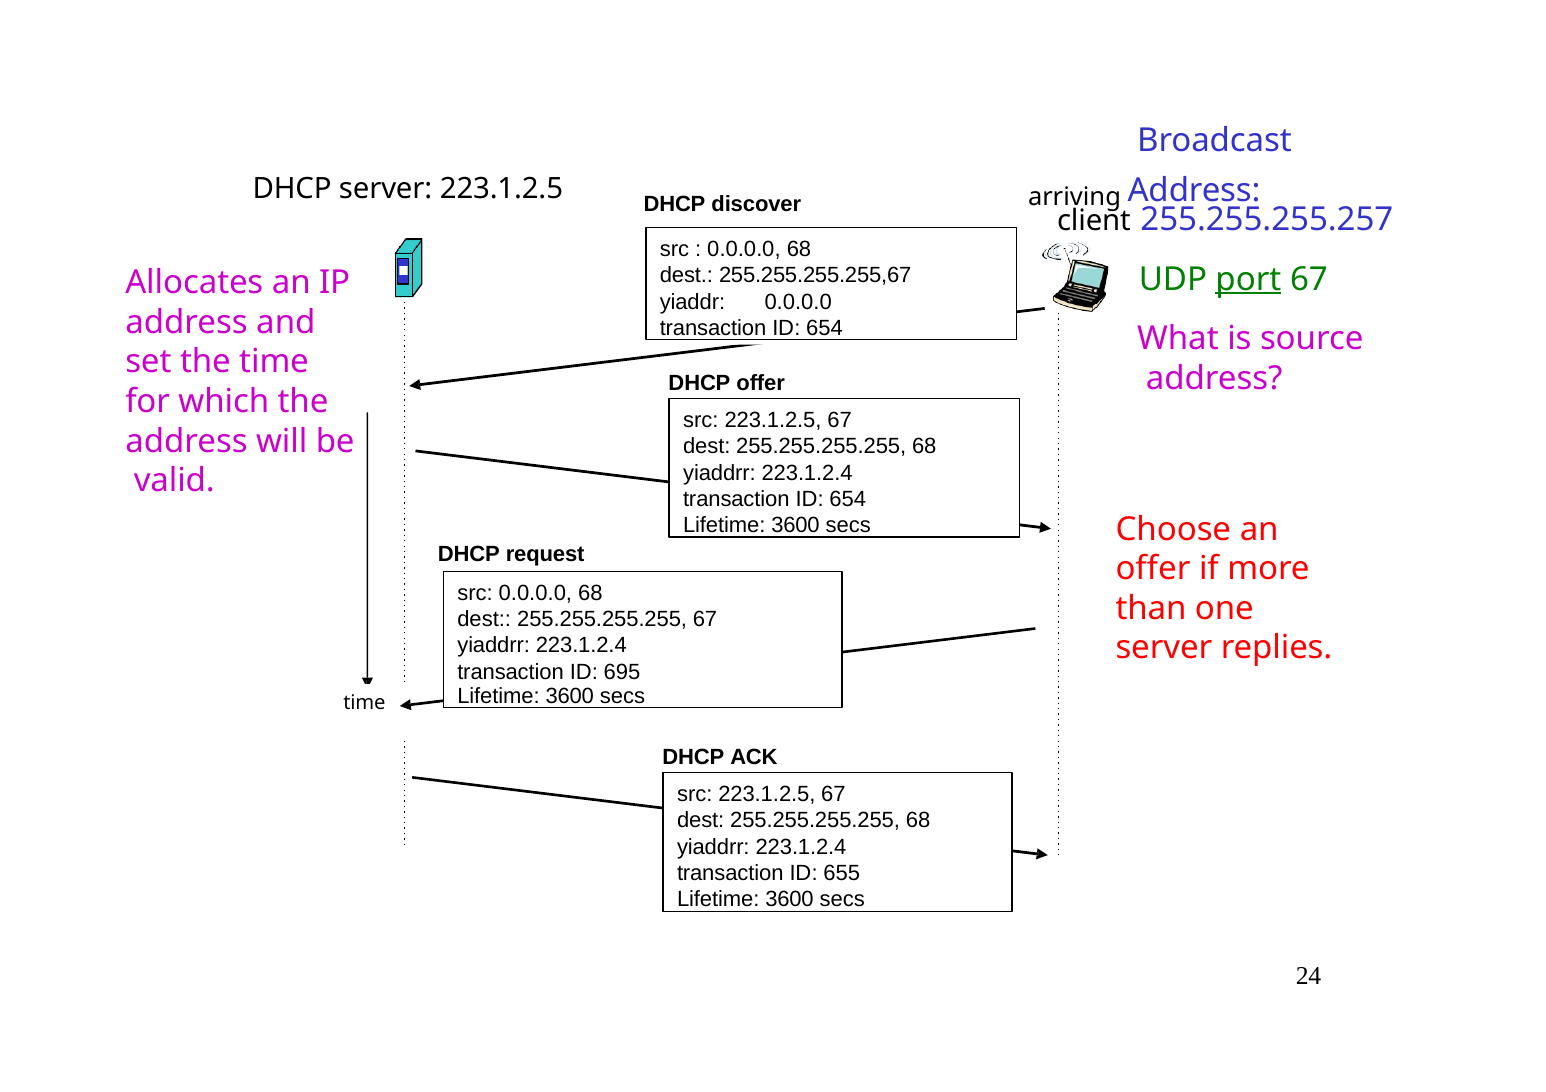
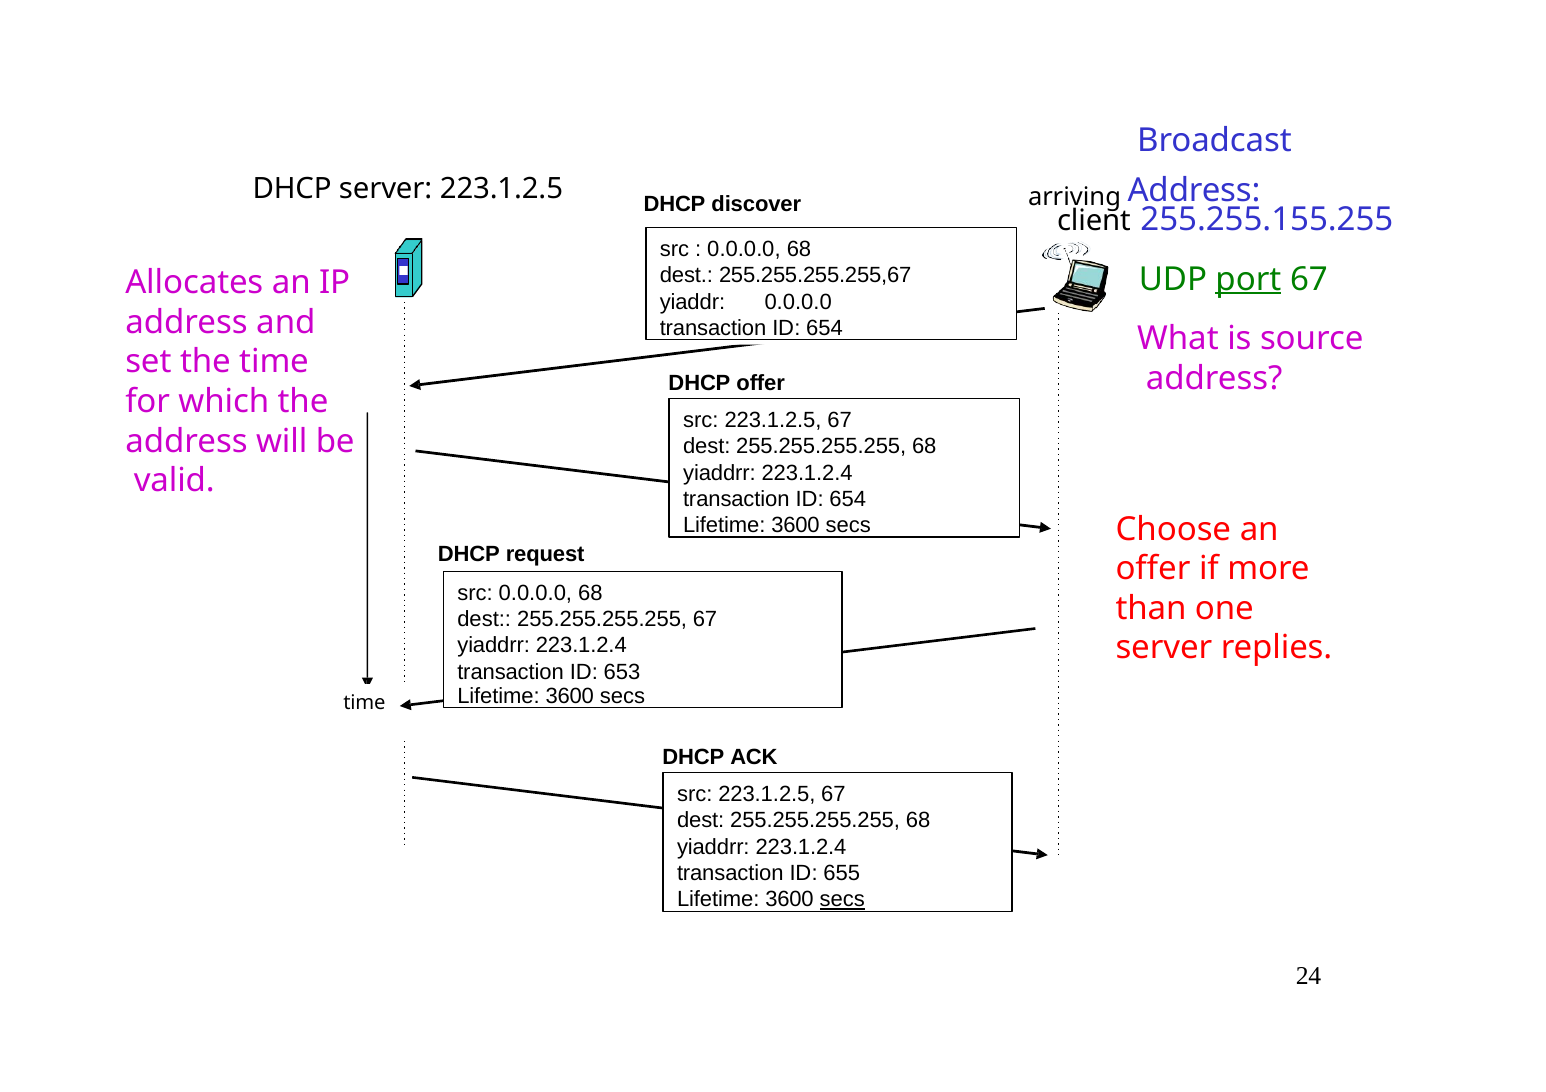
255.255.255.257: 255.255.255.257 -> 255.255.155.255
695: 695 -> 653
secs at (842, 900) underline: none -> present
